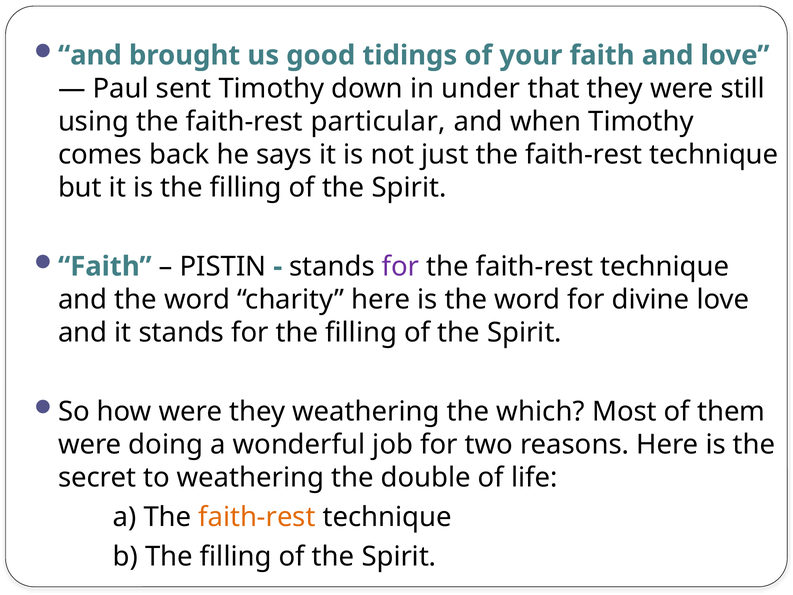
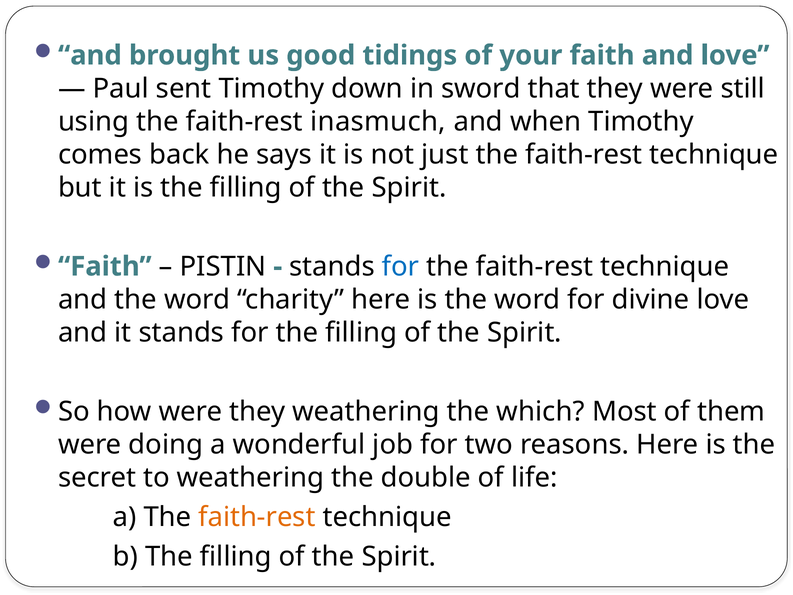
under: under -> sword
particular: particular -> inasmuch
for at (401, 266) colour: purple -> blue
